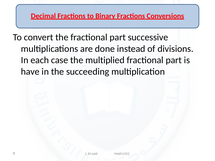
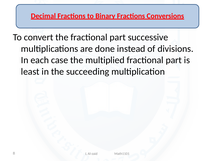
have: have -> least
